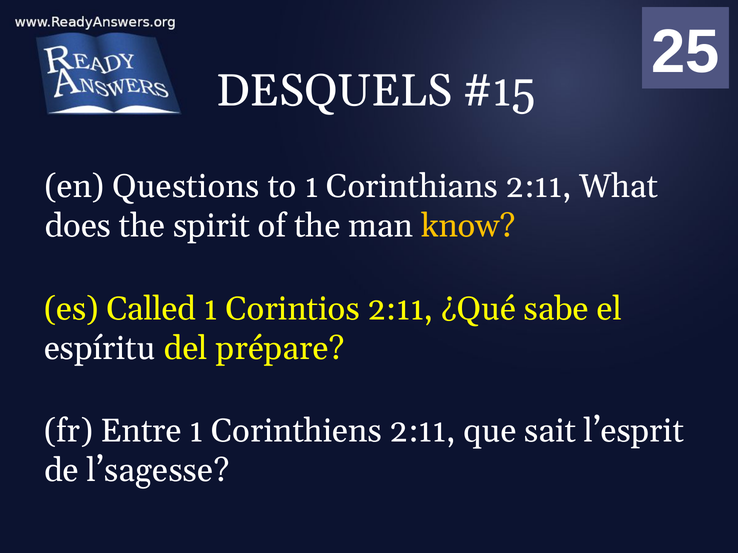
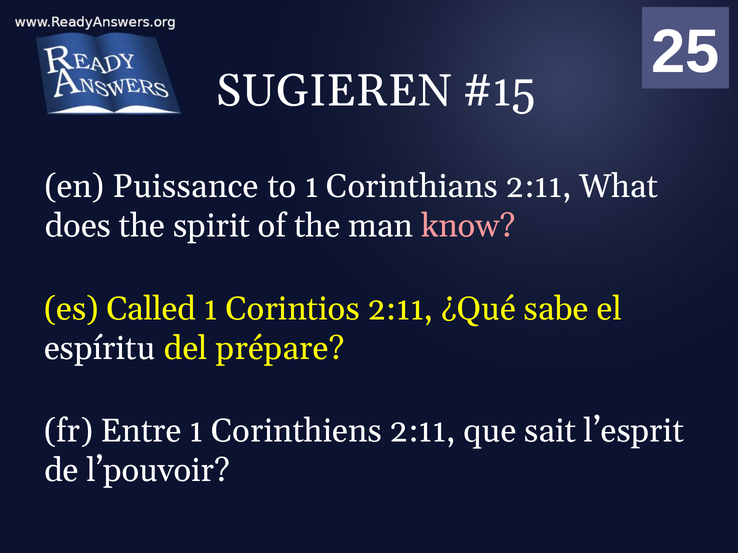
DESQUELS: DESQUELS -> SUGIEREN
Questions: Questions -> Puissance
know colour: yellow -> pink
l’sagesse: l’sagesse -> l’pouvoir
